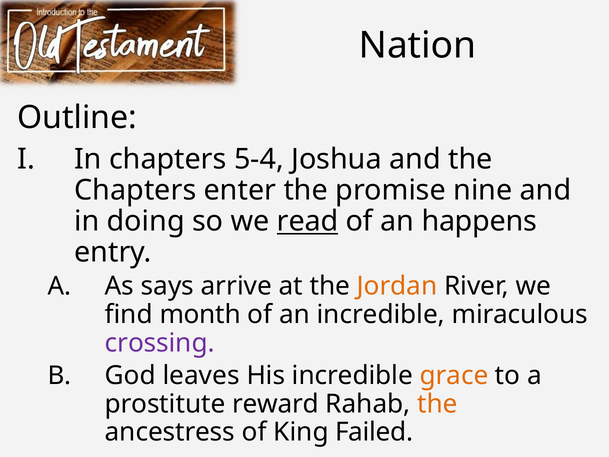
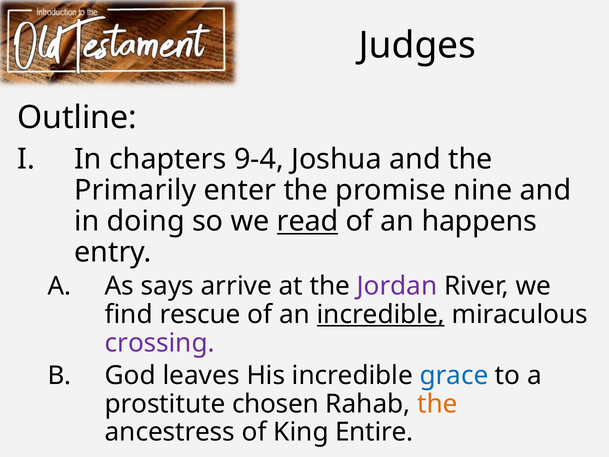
Nation: Nation -> Judges
5-4: 5-4 -> 9-4
Chapters at (135, 190): Chapters -> Primarily
Jordan colour: orange -> purple
month: month -> rescue
incredible at (381, 314) underline: none -> present
grace colour: orange -> blue
reward: reward -> chosen
Failed: Failed -> Entire
